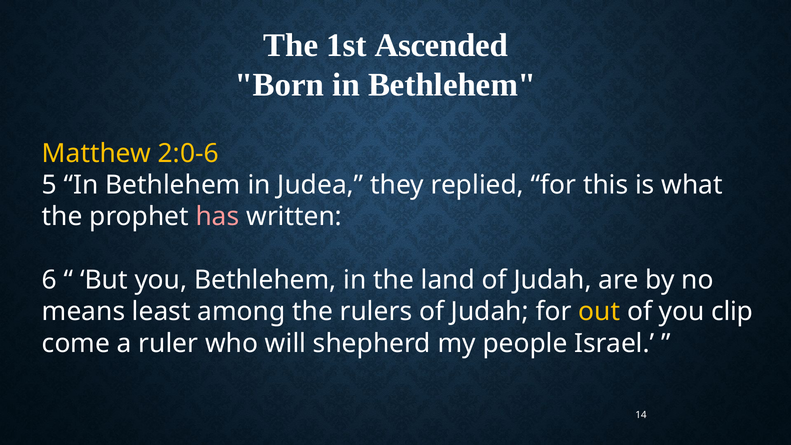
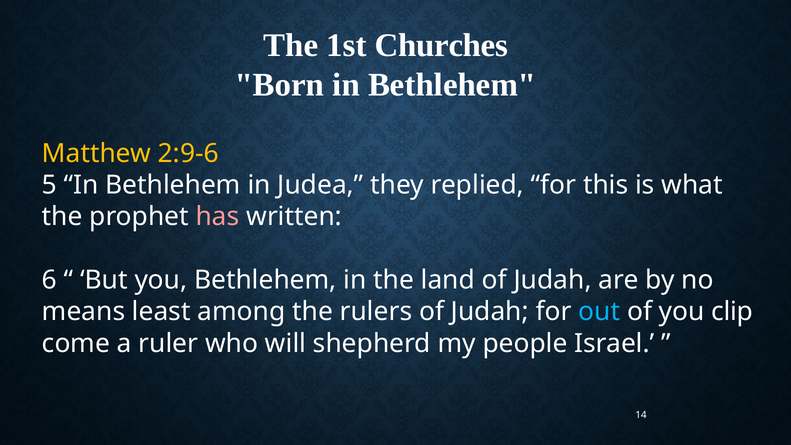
Ascended: Ascended -> Churches
2:0-6: 2:0-6 -> 2:9-6
out colour: yellow -> light blue
